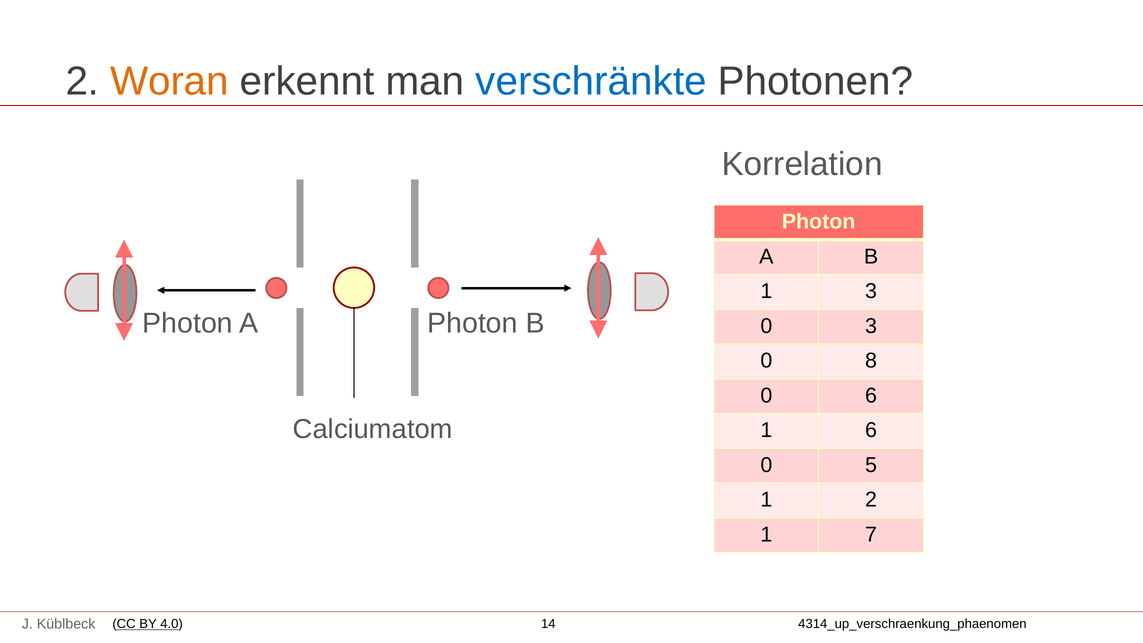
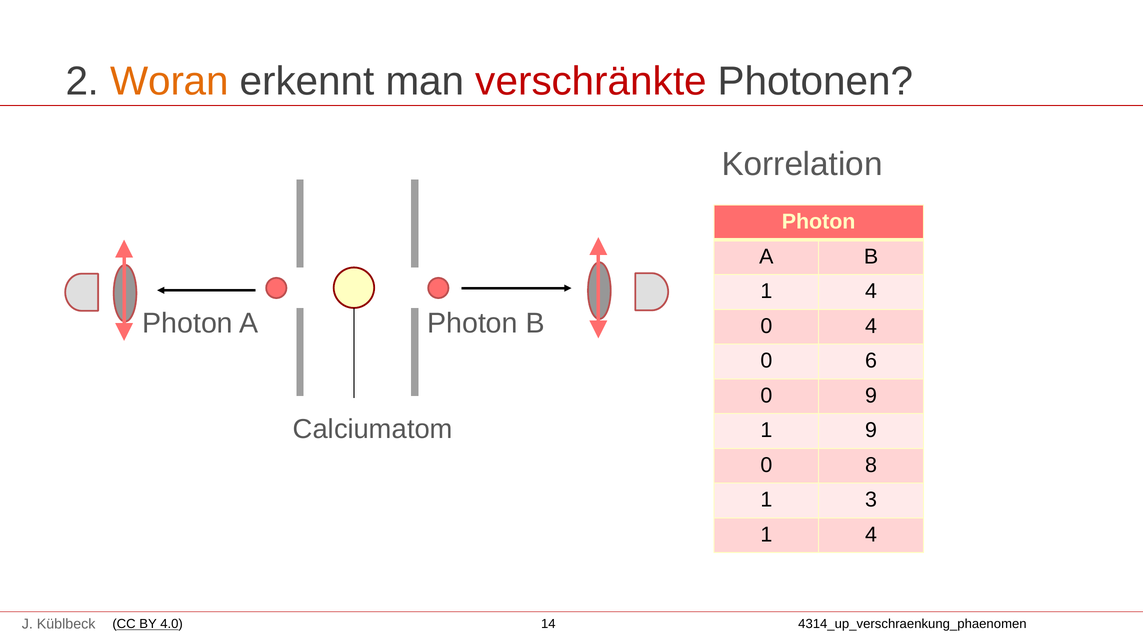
verschränkte colour: blue -> red
3 at (871, 291): 3 -> 4
0 3: 3 -> 4
8: 8 -> 6
0 6: 6 -> 9
1 6: 6 -> 9
5: 5 -> 8
1 2: 2 -> 3
7 at (871, 535): 7 -> 4
